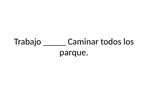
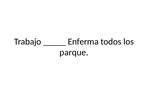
Caminar: Caminar -> Enferma
